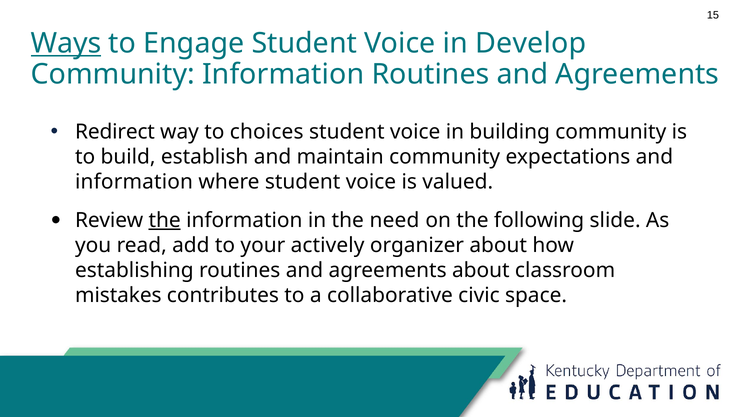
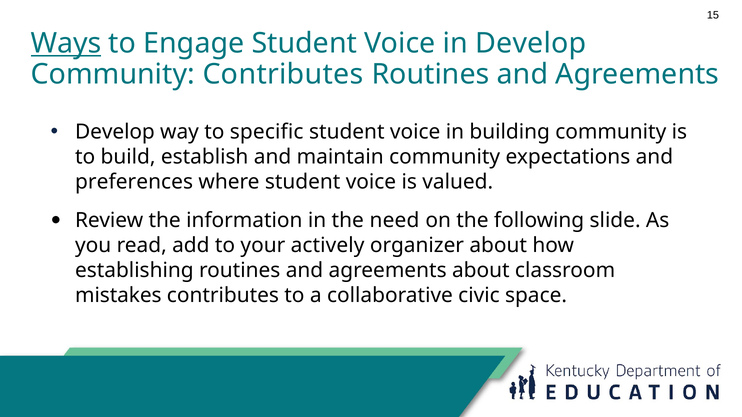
Community Information: Information -> Contributes
Redirect at (115, 132): Redirect -> Develop
choices: choices -> specific
information at (134, 182): information -> preferences
the at (165, 220) underline: present -> none
